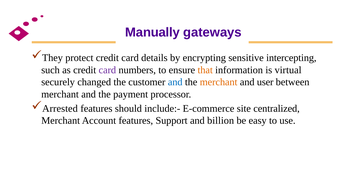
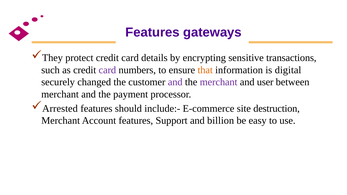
Manually at (153, 32): Manually -> Features
intercepting: intercepting -> transactions
virtual: virtual -> digital
and at (175, 82) colour: blue -> purple
merchant at (219, 82) colour: orange -> purple
centralized: centralized -> destruction
